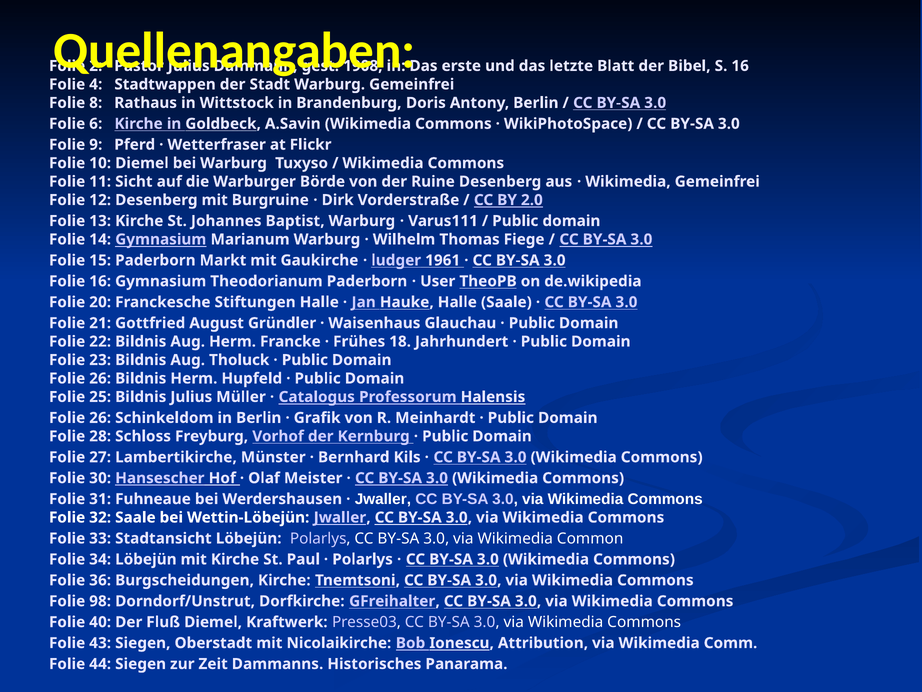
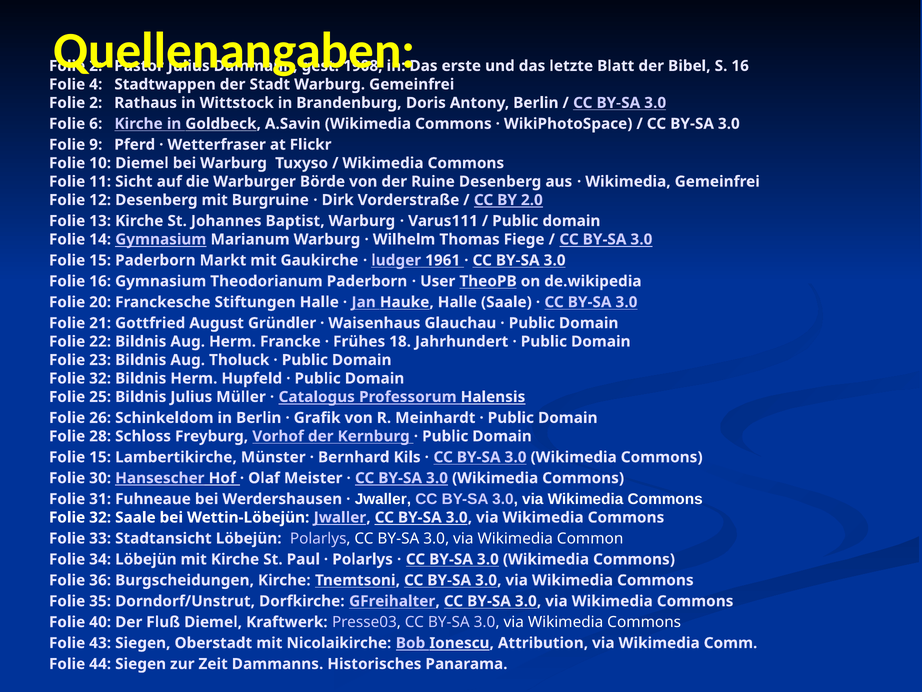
8 at (96, 103): 8 -> 2
26 at (100, 378): 26 -> 32
27 at (100, 457): 27 -> 15
98: 98 -> 35
